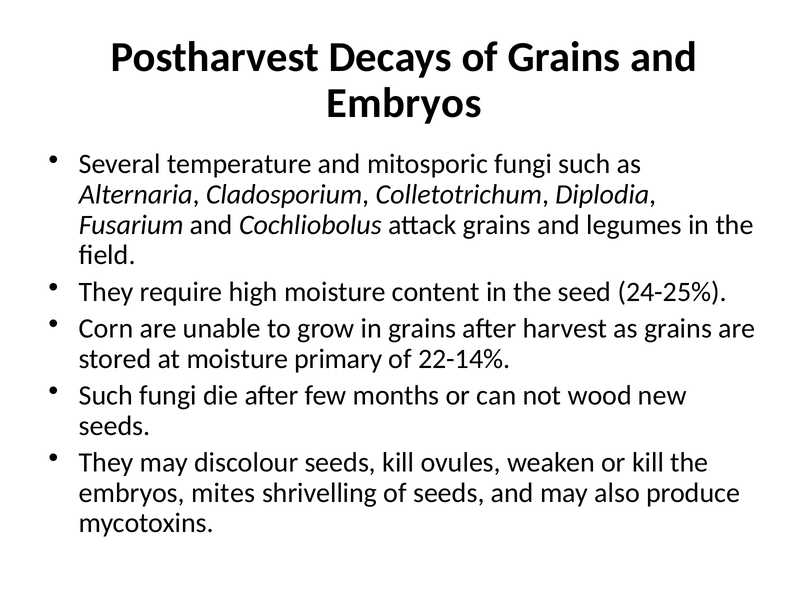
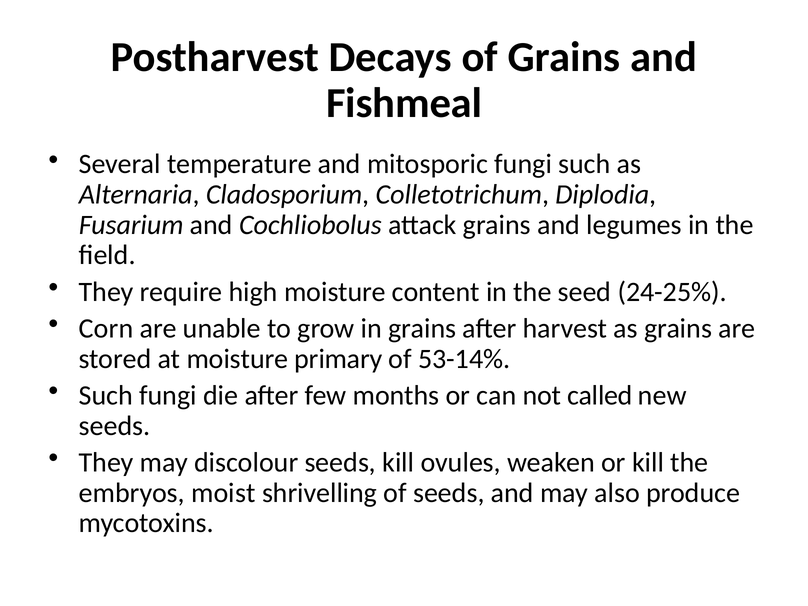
Embryos at (404, 103): Embryos -> Fishmeal
22-14%: 22-14% -> 53-14%
wood: wood -> called
mites: mites -> moist
